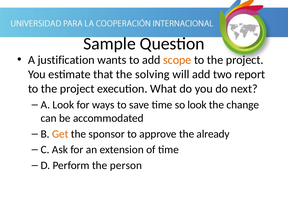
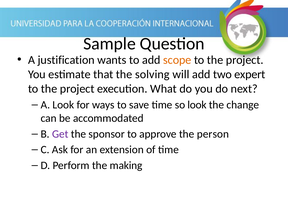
report: report -> expert
Get colour: orange -> purple
already: already -> person
person: person -> making
